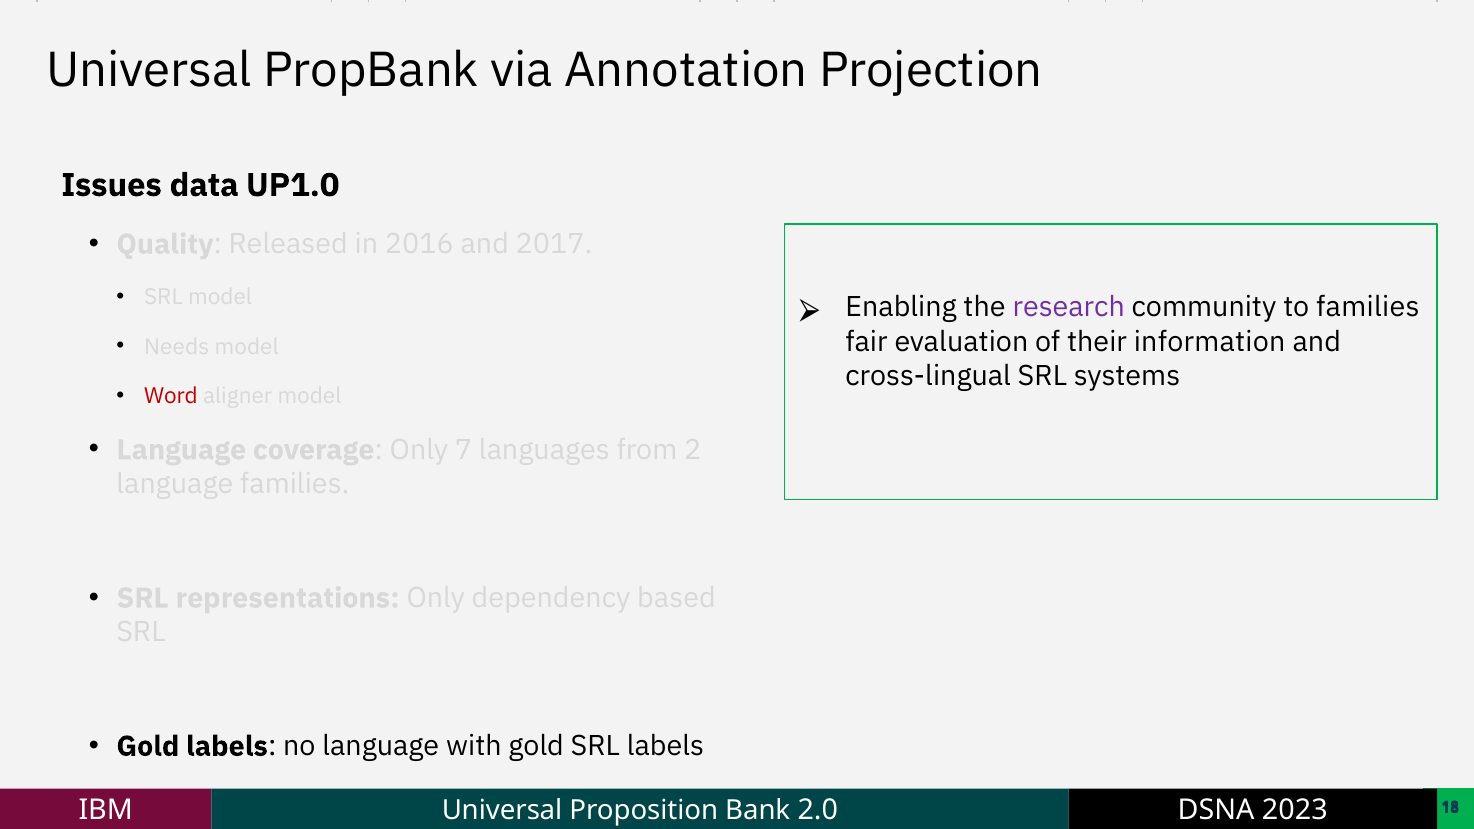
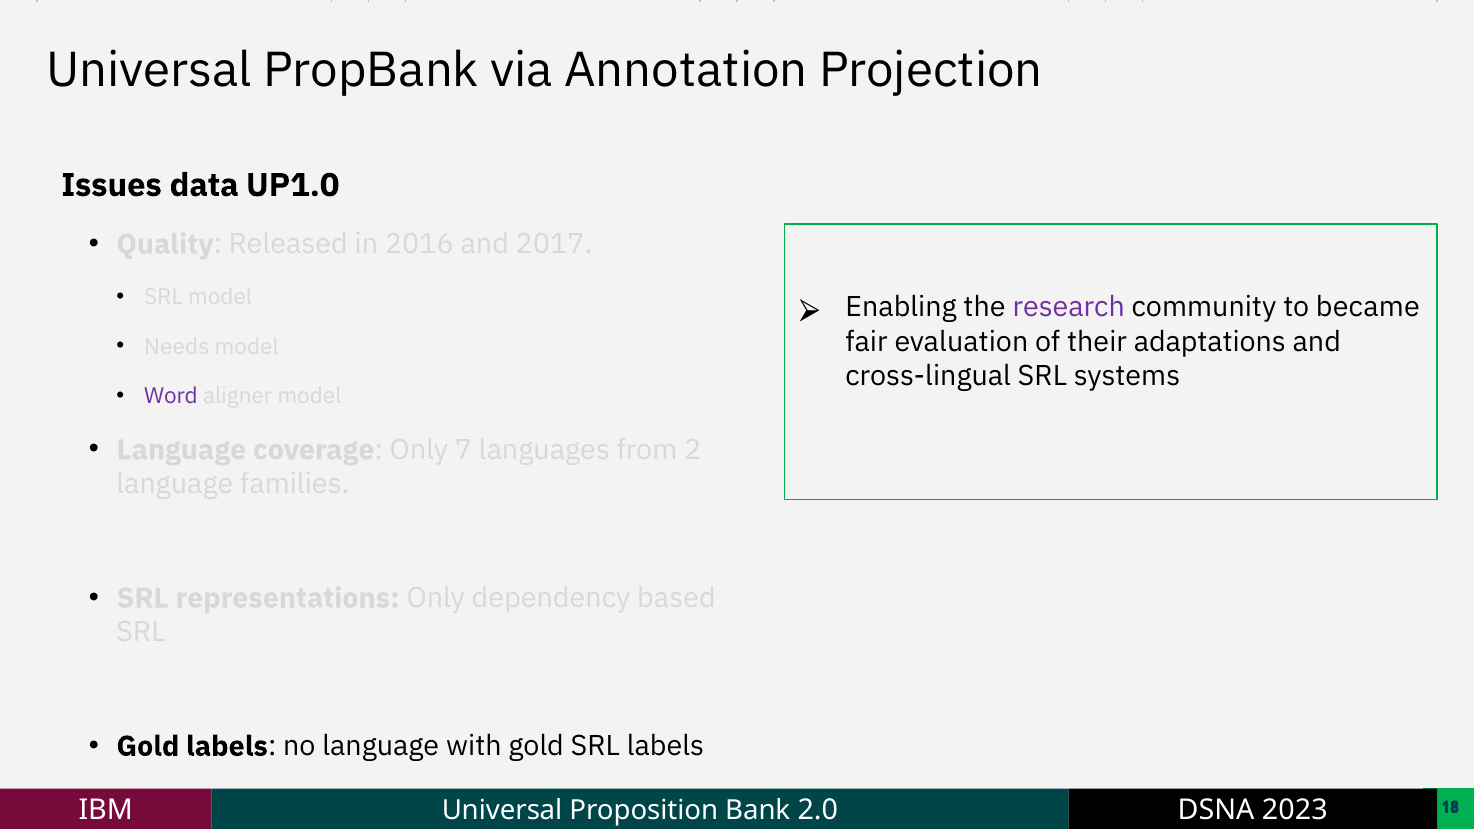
to families: families -> became
information: information -> adaptations
Word colour: red -> purple
